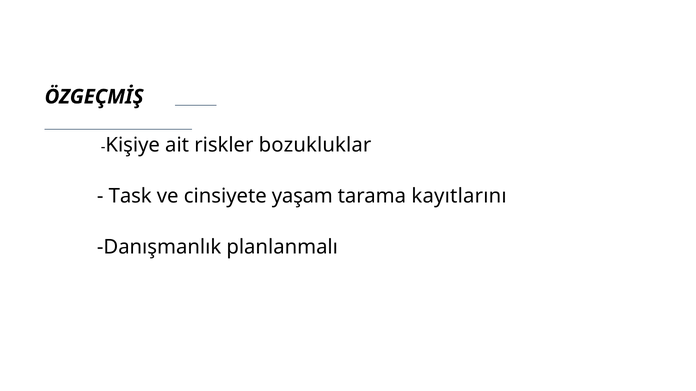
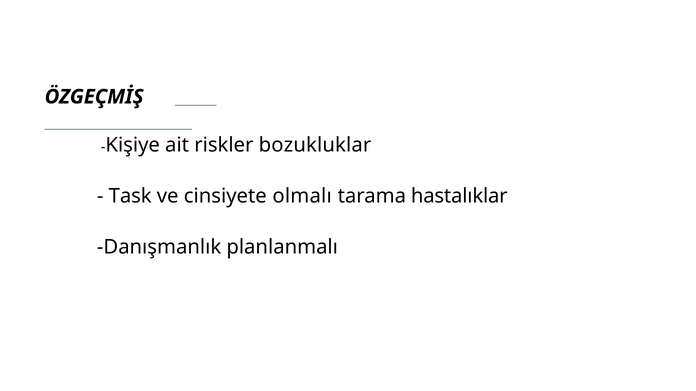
yaşam: yaşam -> olmalı
kayıtlarını: kayıtlarını -> hastalıklar
